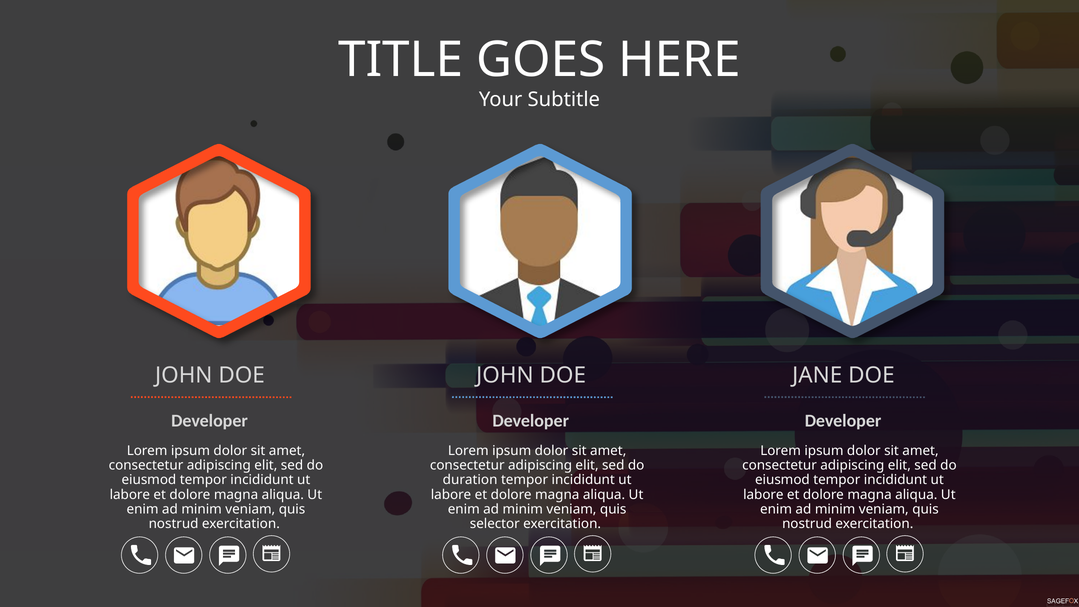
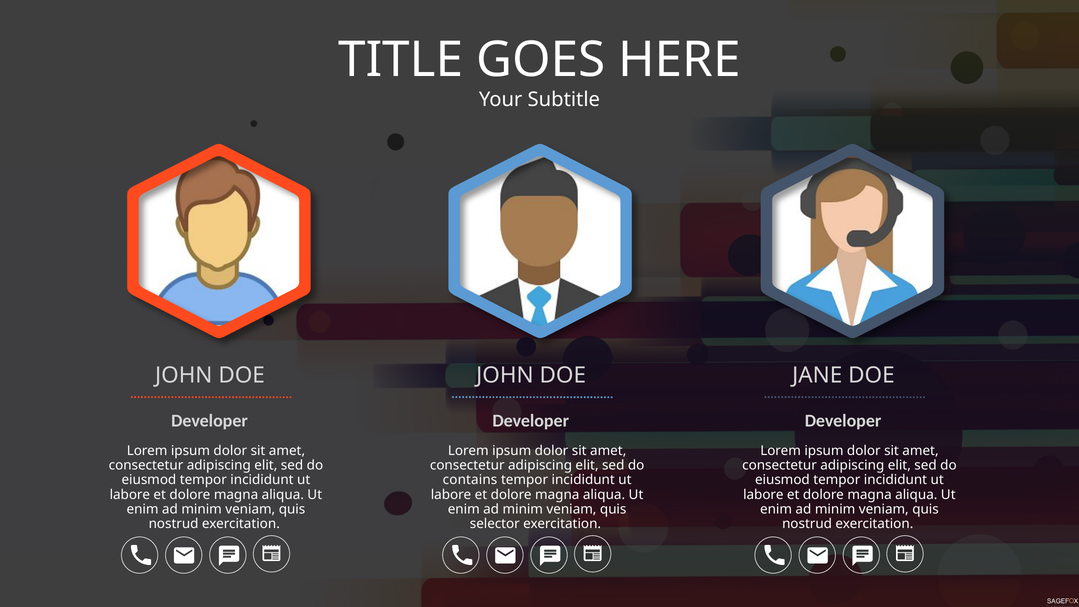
duration: duration -> contains
